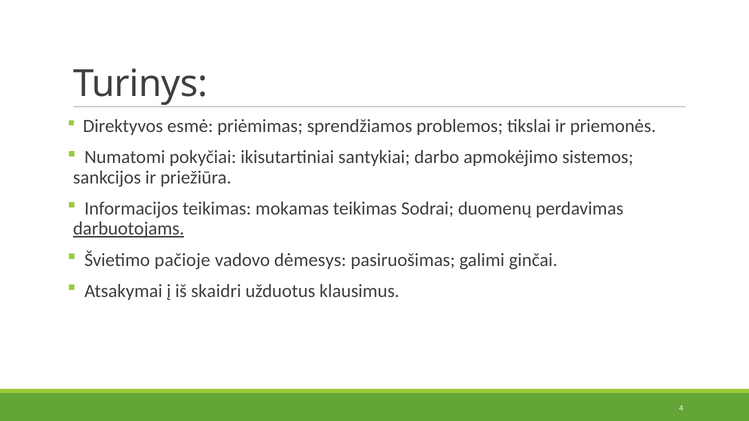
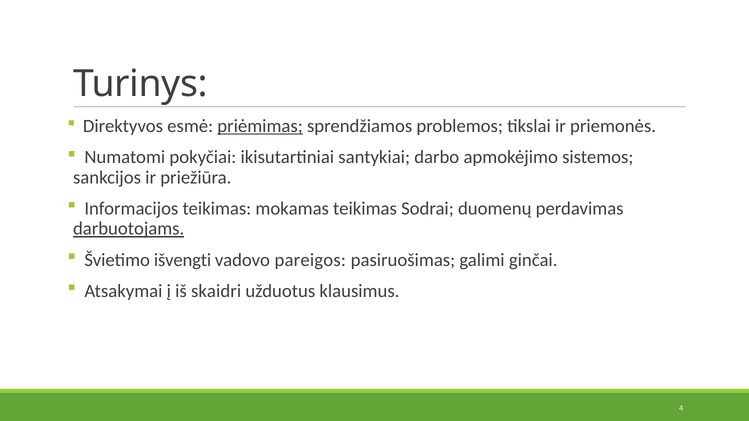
priėmimas underline: none -> present
pačioje: pačioje -> išvengti
dėmesys: dėmesys -> pareigos
